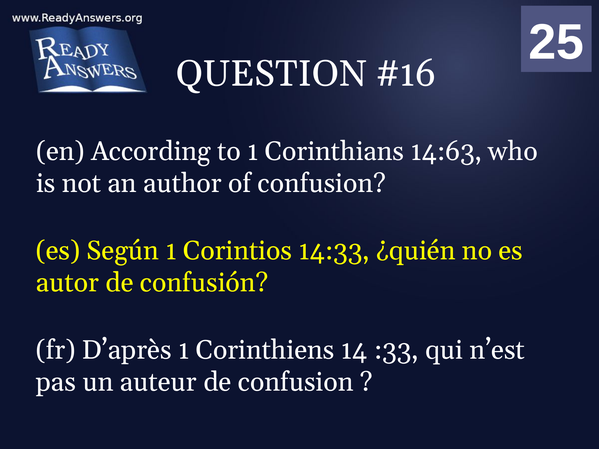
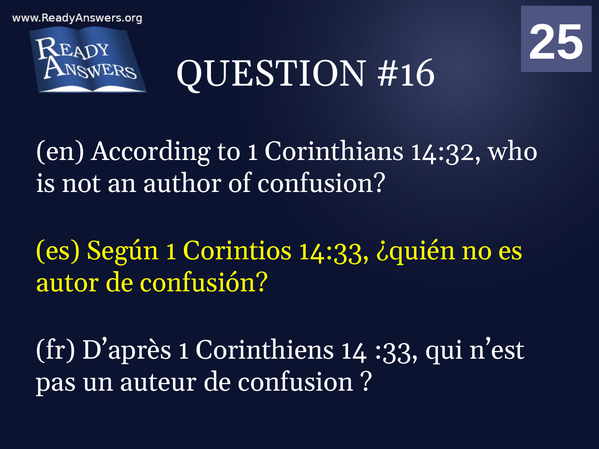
14:63: 14:63 -> 14:32
